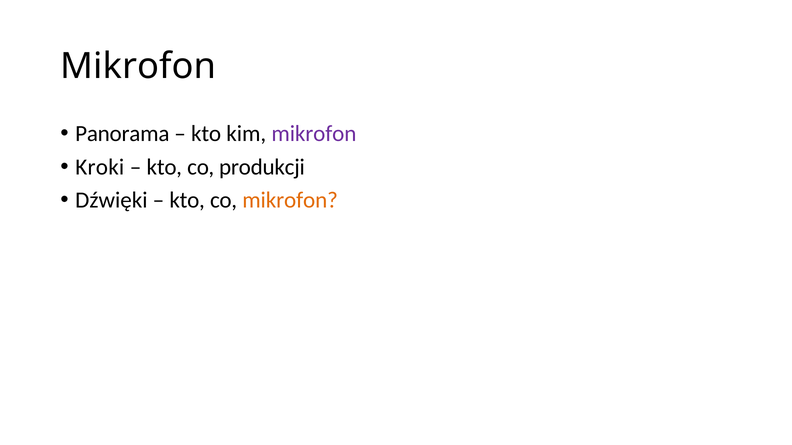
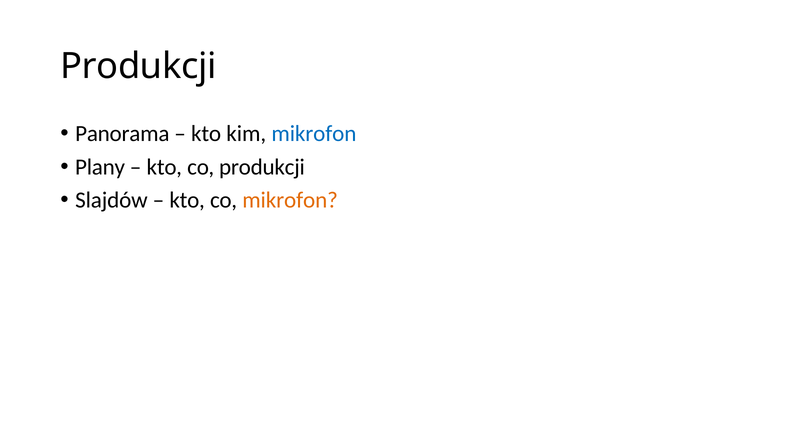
Mikrofon at (138, 67): Mikrofon -> Produkcji
mikrofon at (314, 134) colour: purple -> blue
Kroki: Kroki -> Plany
Dźwięki: Dźwięki -> Slajdów
